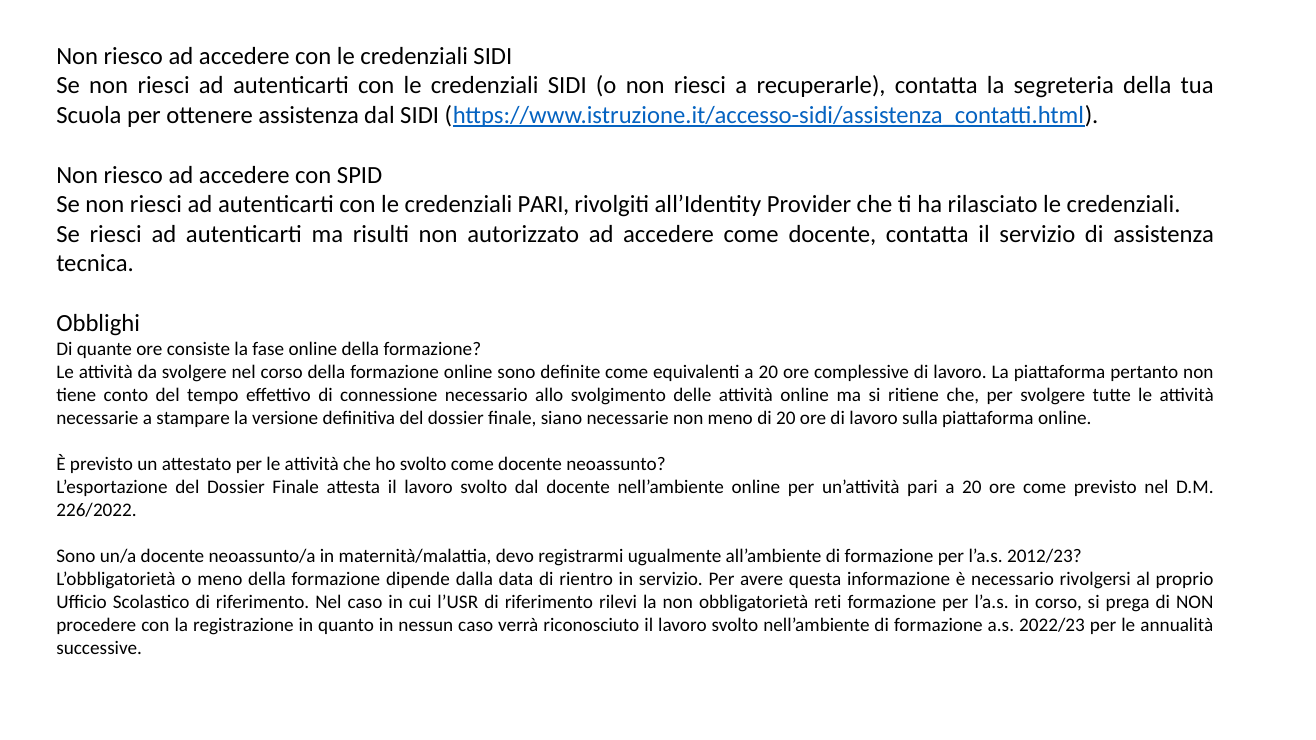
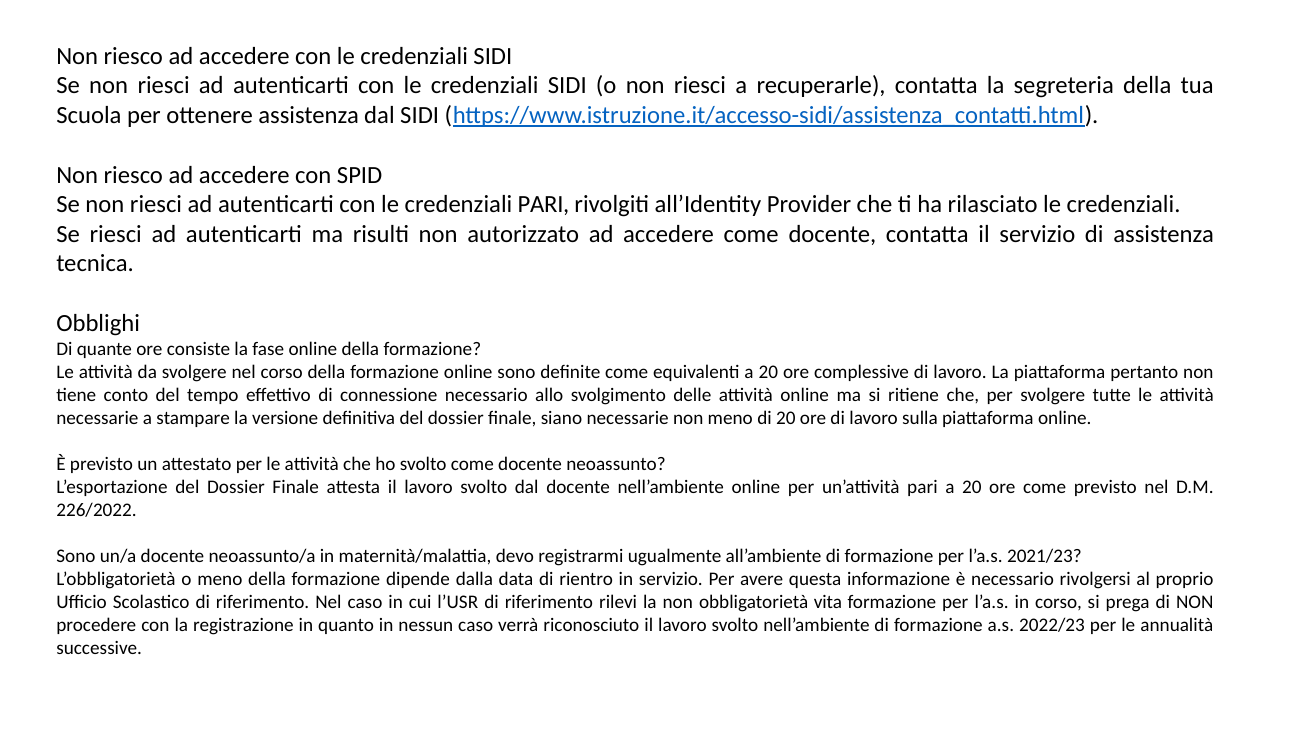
2012/23: 2012/23 -> 2021/23
reti: reti -> vita
